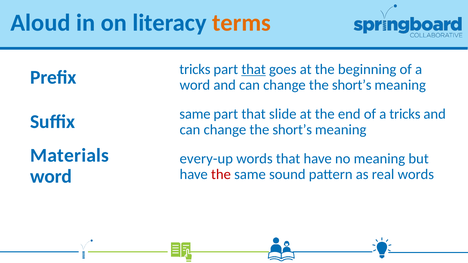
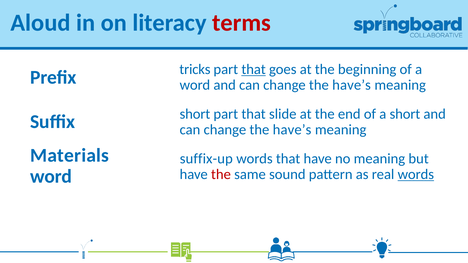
terms colour: orange -> red
short’s at (352, 85): short’s -> have’s
same at (195, 114): same -> short
a tricks: tricks -> short
short’s at (292, 130): short’s -> have’s
every-up: every-up -> suffix-up
words at (416, 175) underline: none -> present
